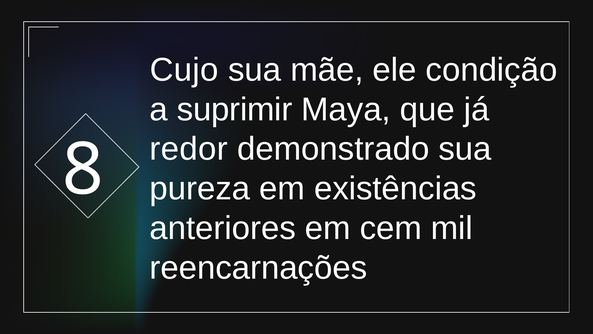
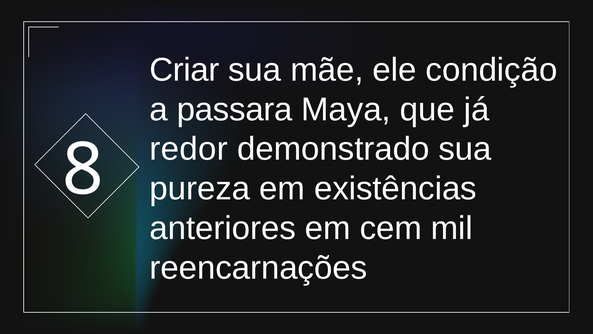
Cujo: Cujo -> Criar
suprimir: suprimir -> passara
